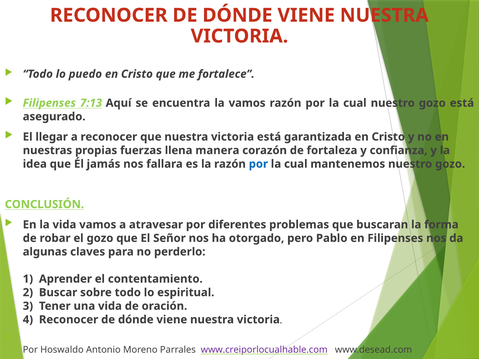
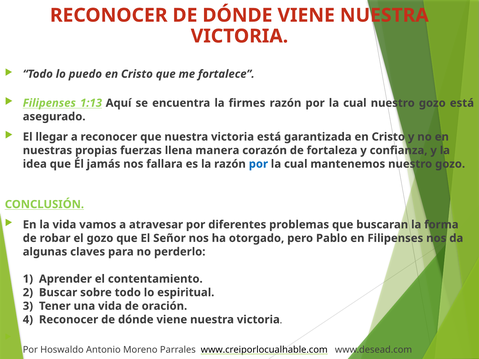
7:13: 7:13 -> 1:13
la vamos: vamos -> firmes
www.creiporlocualhable.com colour: purple -> black
